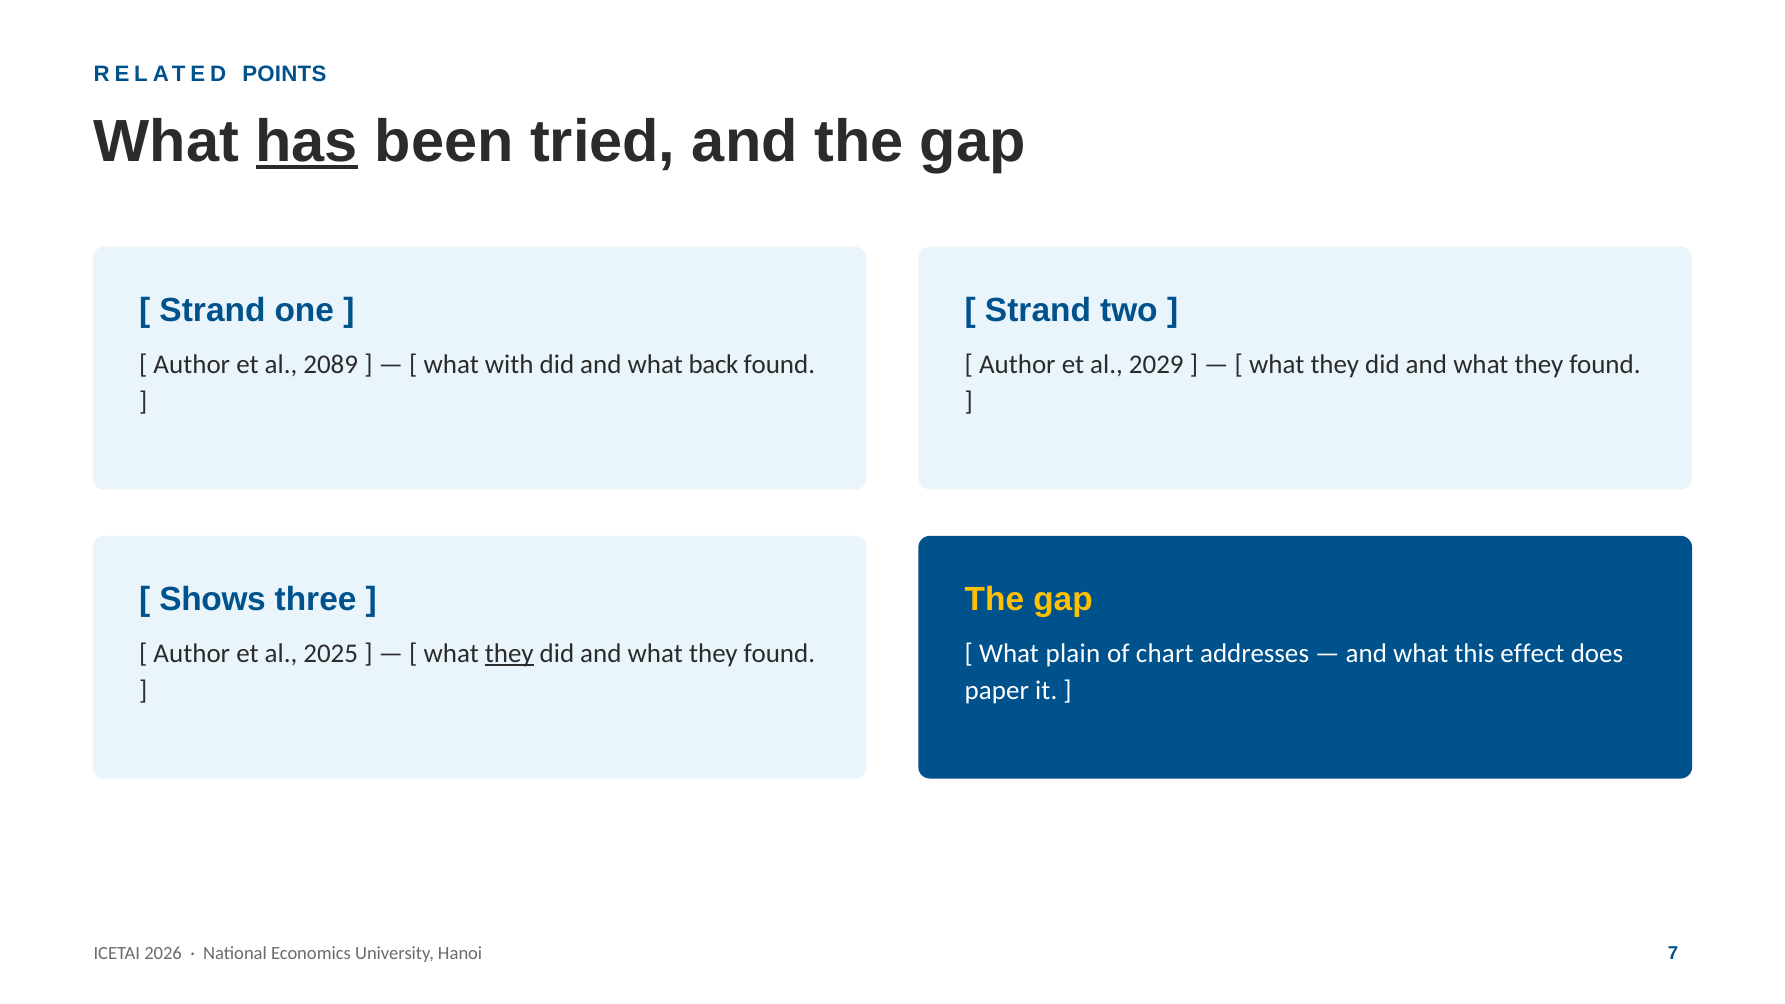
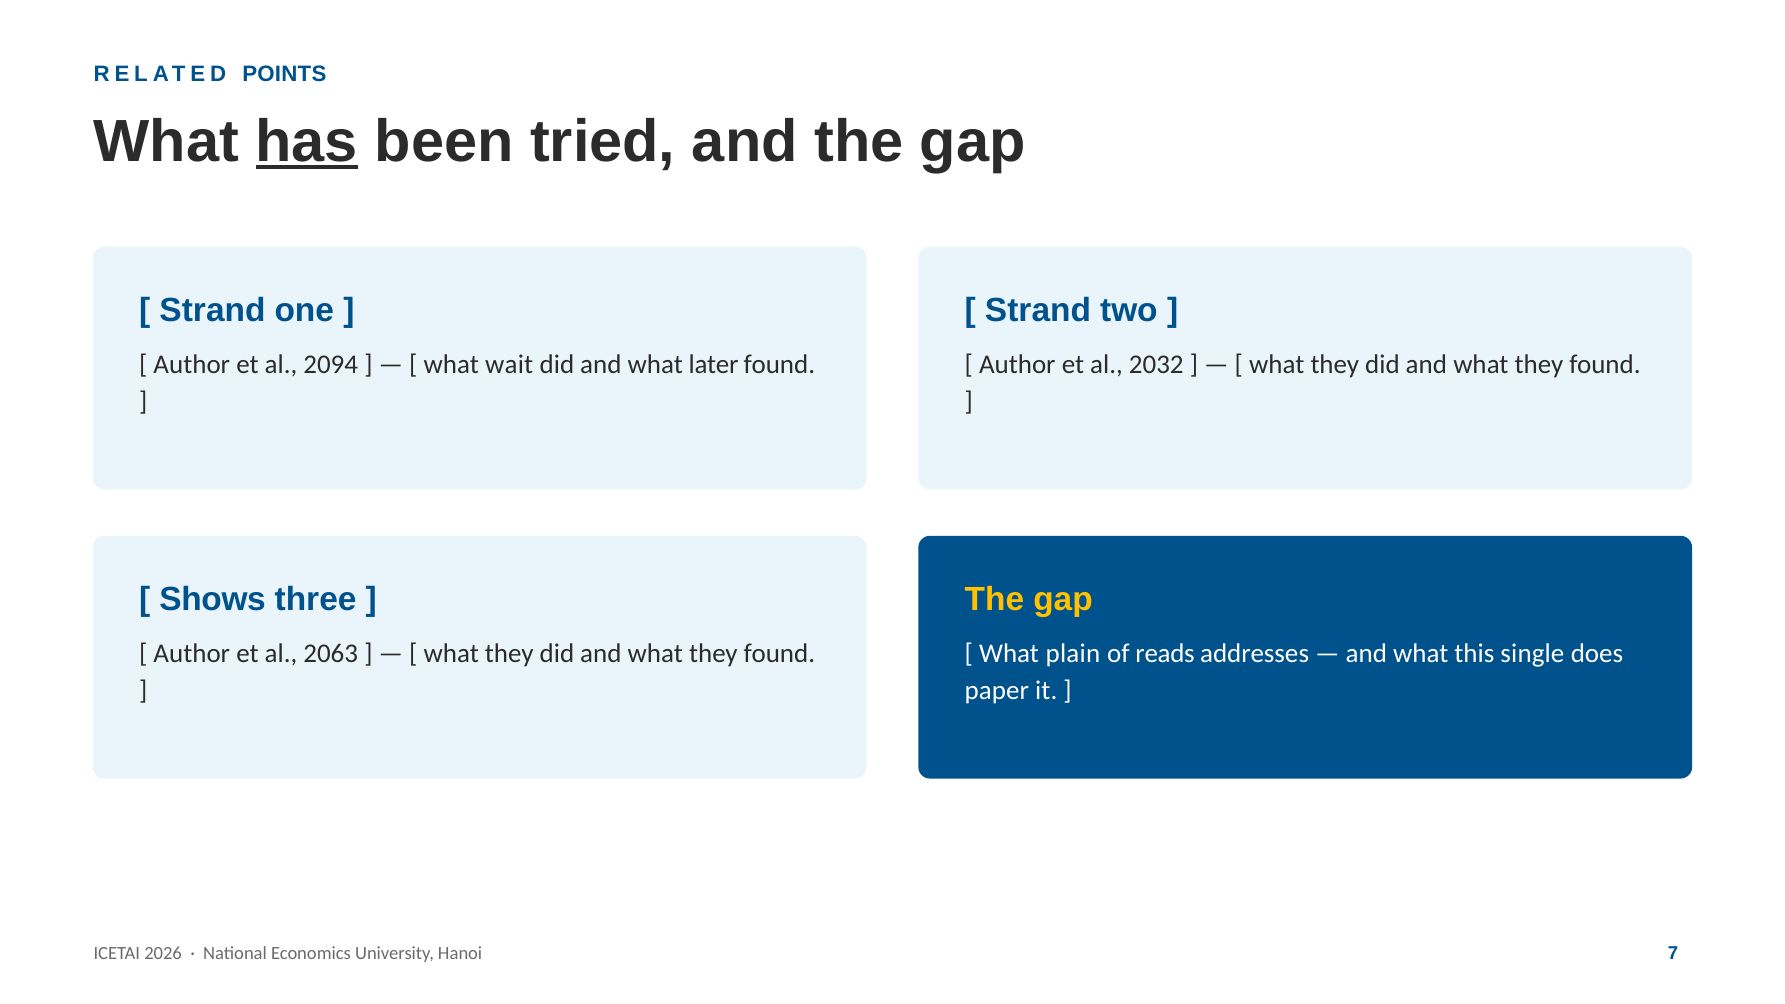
2089: 2089 -> 2094
with: with -> wait
back: back -> later
2029: 2029 -> 2032
2025: 2025 -> 2063
they at (509, 653) underline: present -> none
chart: chart -> reads
effect: effect -> single
